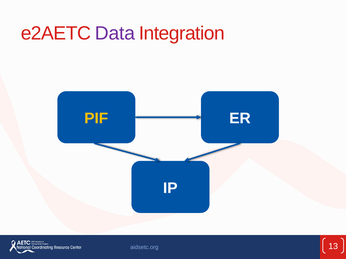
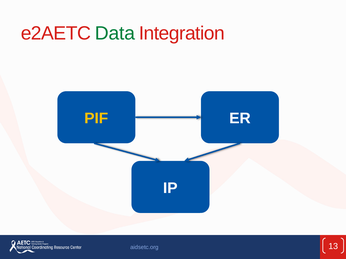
Data colour: purple -> green
